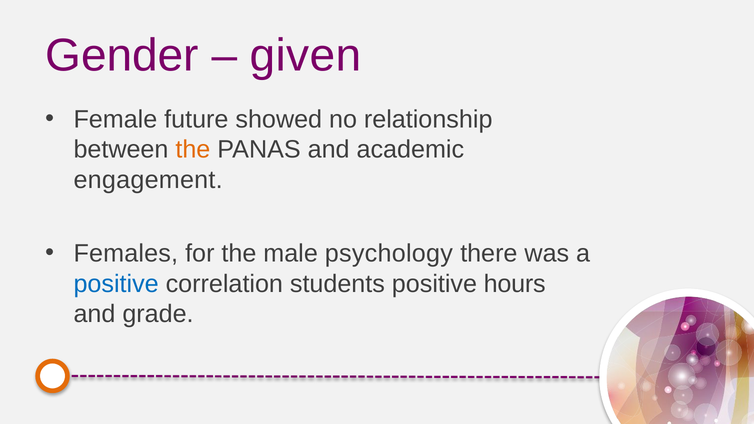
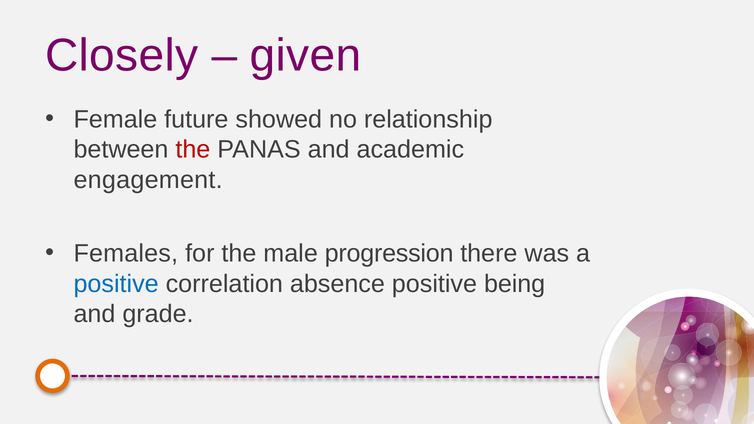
Gender: Gender -> Closely
the at (193, 150) colour: orange -> red
psychology: psychology -> progression
students: students -> absence
hours: hours -> being
